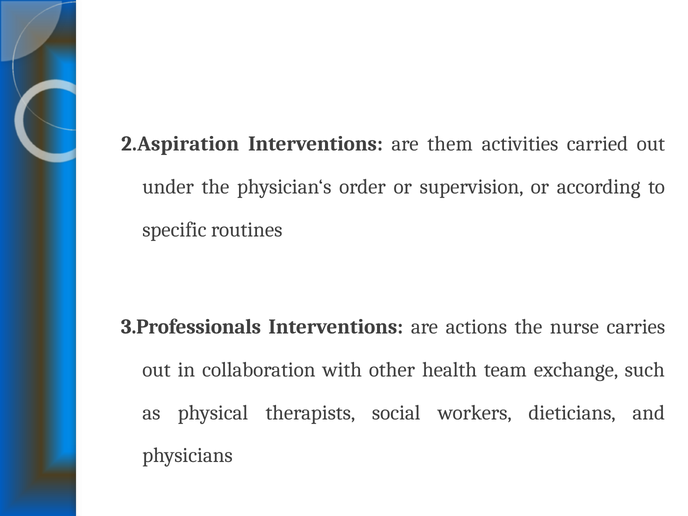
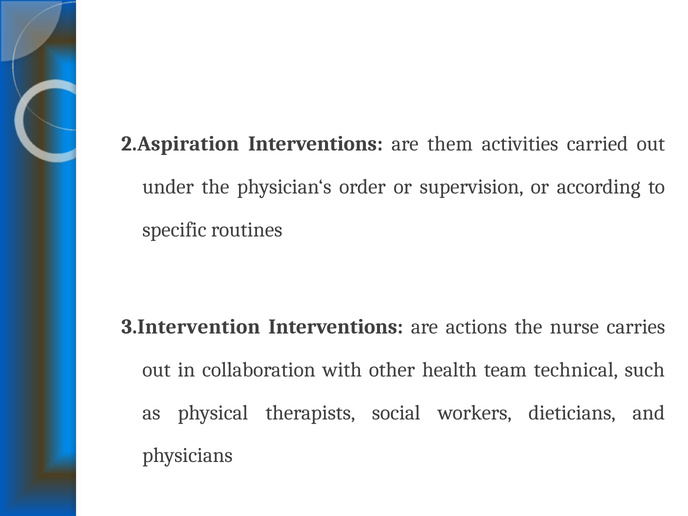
3.Professionals: 3.Professionals -> 3.Intervention
exchange: exchange -> technical
